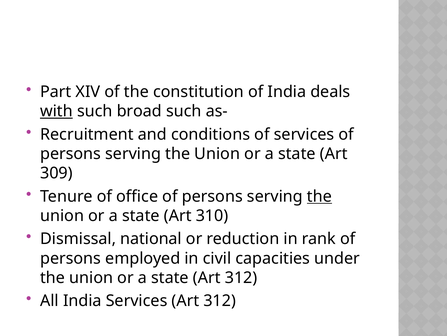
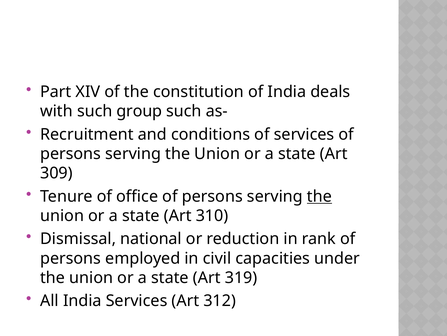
with underline: present -> none
broad: broad -> group
state Art 312: 312 -> 319
